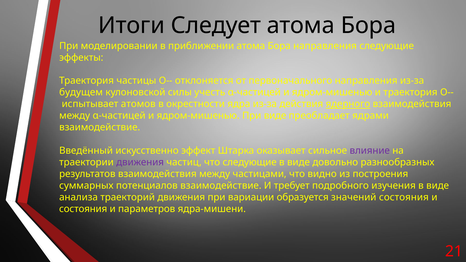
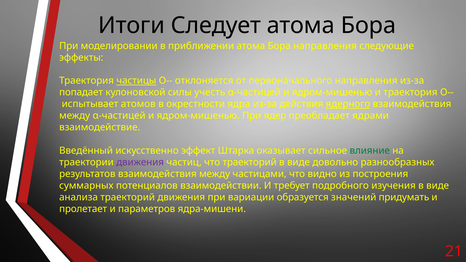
частицы underline: none -> present
будущем: будущем -> попадает
При виде: виде -> ядер
влияние colour: purple -> green
что следующие: следующие -> траекторий
потенциалов взаимодействие: взаимодействие -> взаимодействии
значений состояния: состояния -> придумать
состояния at (83, 209): состояния -> пролетает
